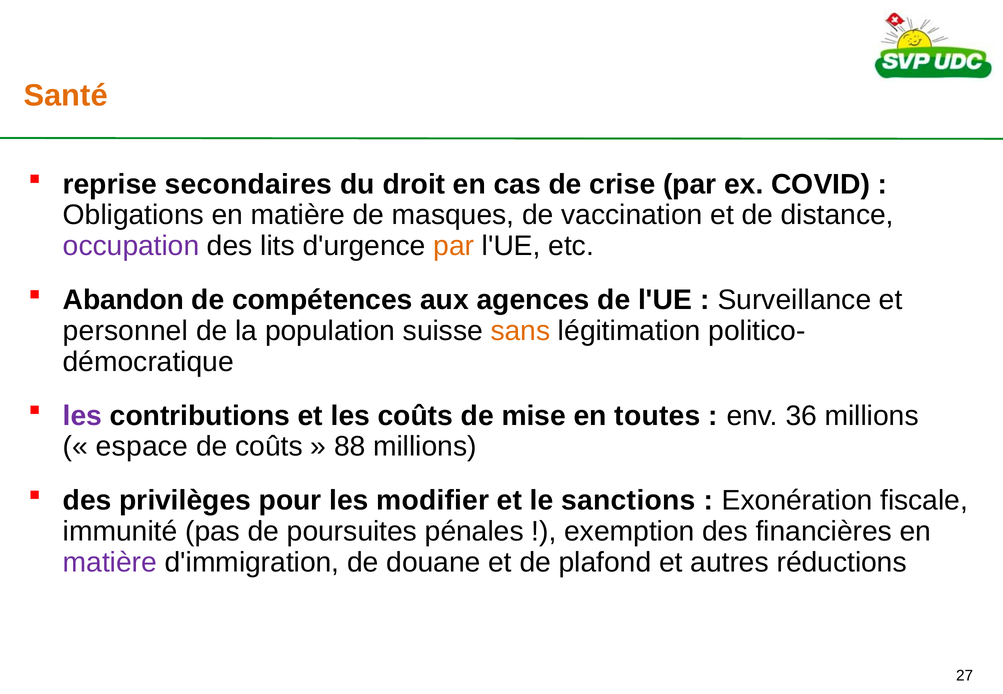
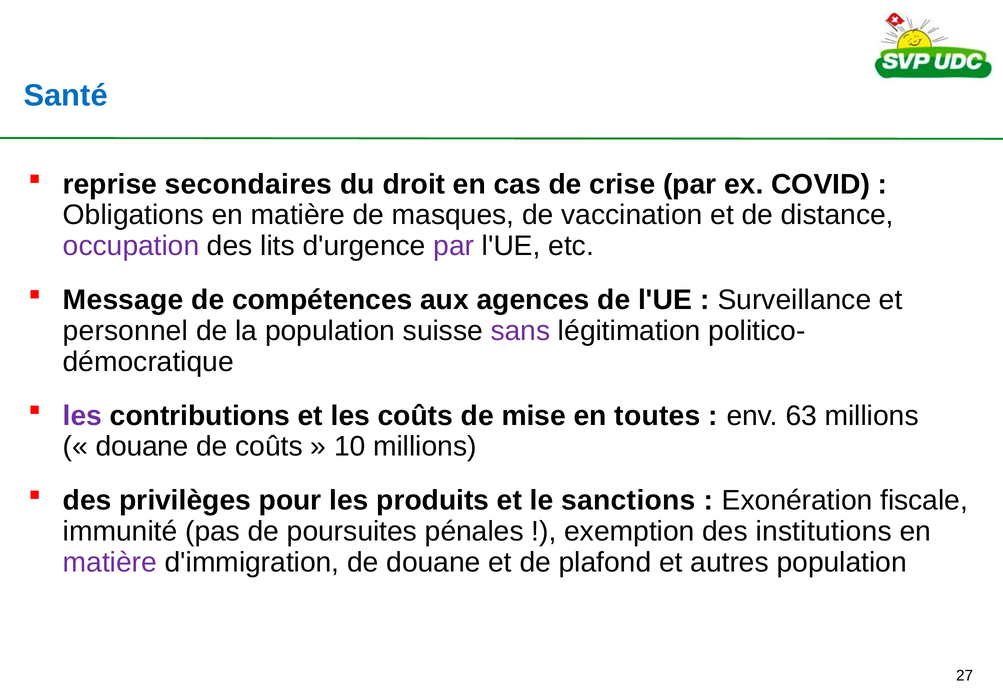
Santé colour: orange -> blue
par at (454, 246) colour: orange -> purple
Abandon: Abandon -> Message
sans colour: orange -> purple
36: 36 -> 63
espace at (142, 447): espace -> douane
88: 88 -> 10
modifier: modifier -> produits
financières: financières -> institutions
autres réductions: réductions -> population
